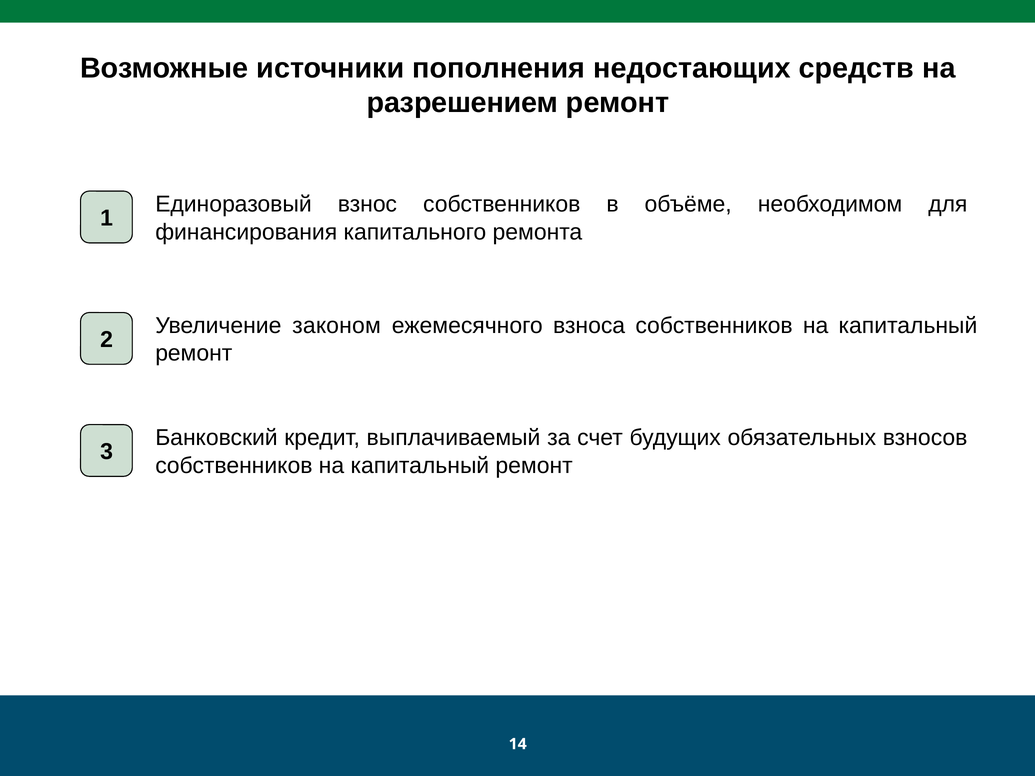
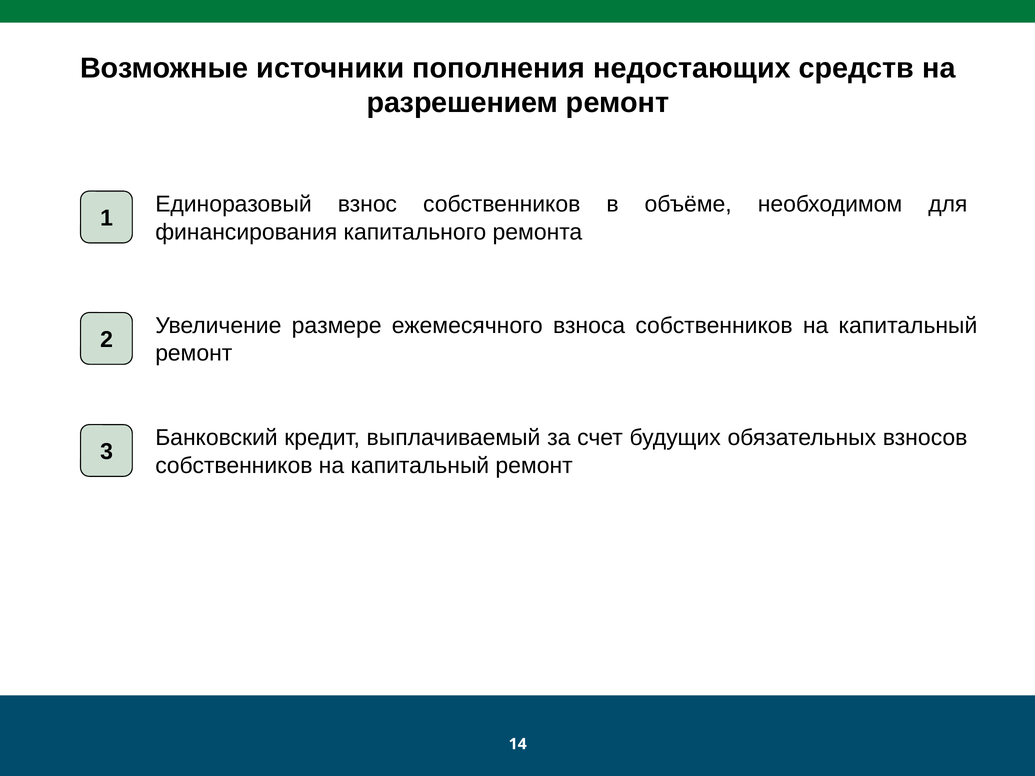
законом: законом -> размере
